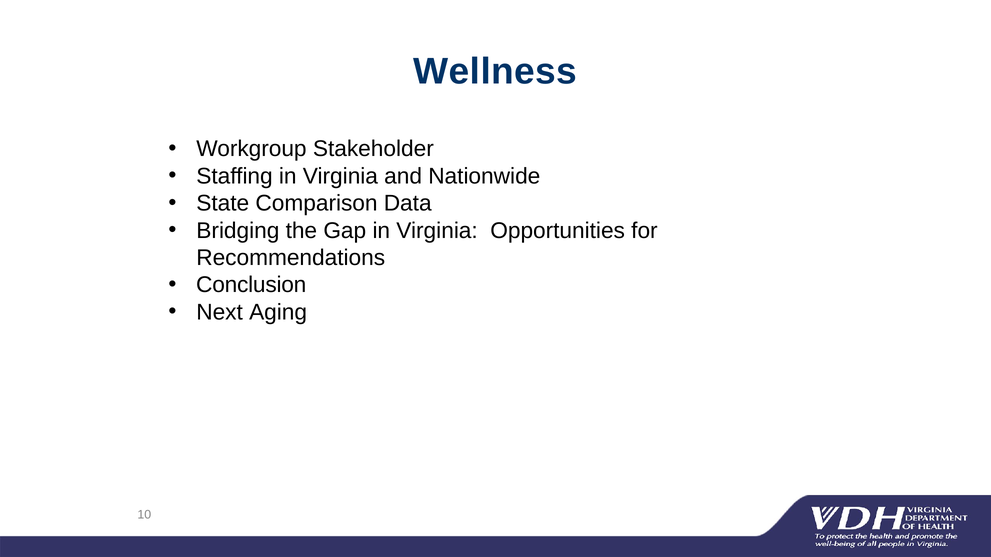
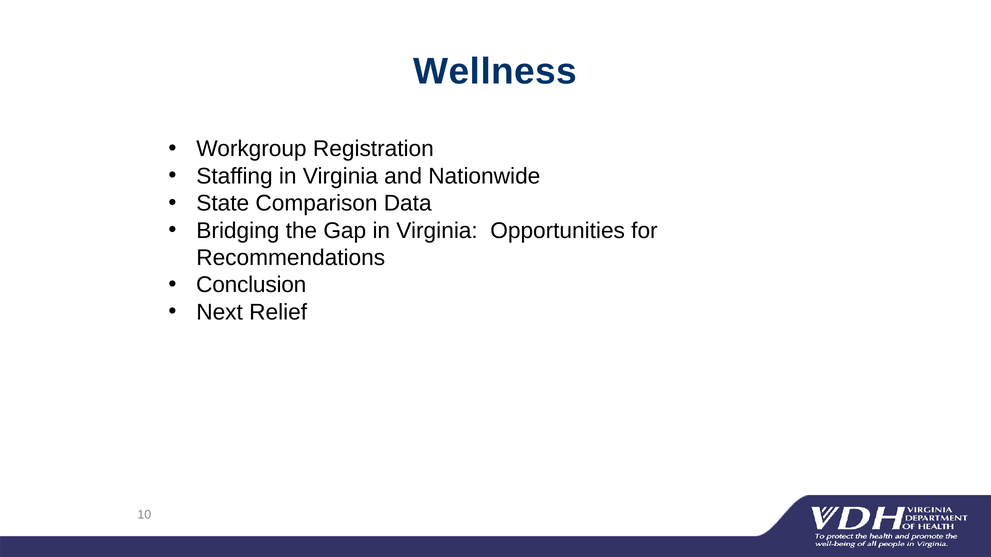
Stakeholder: Stakeholder -> Registration
Aging: Aging -> Relief
